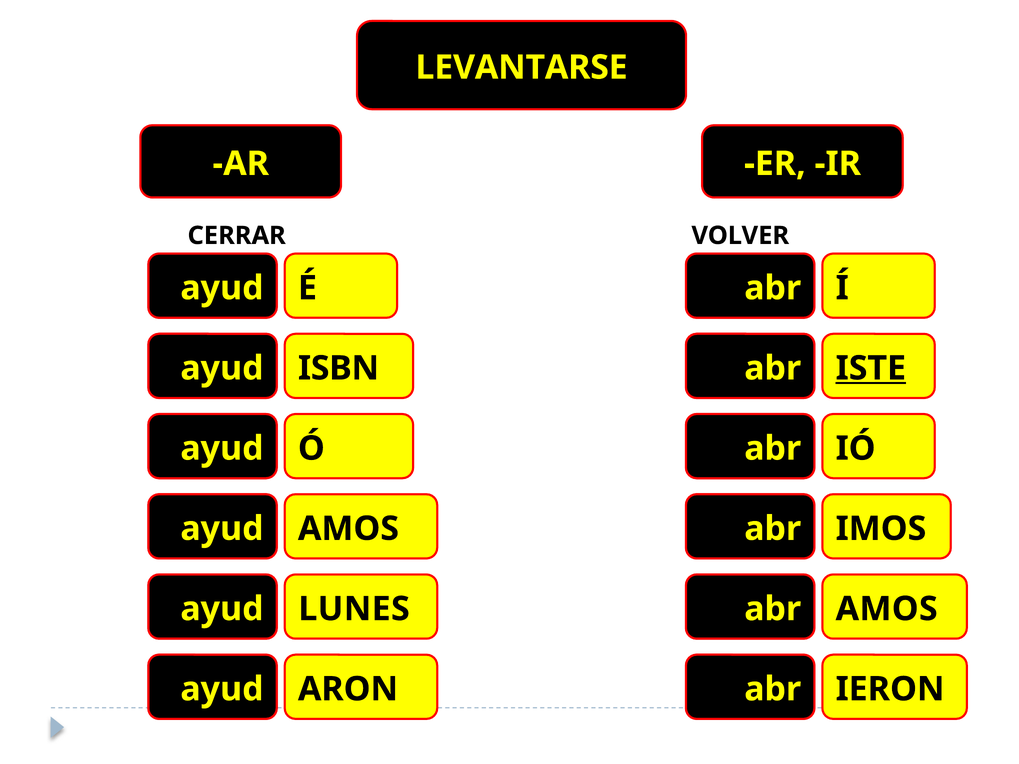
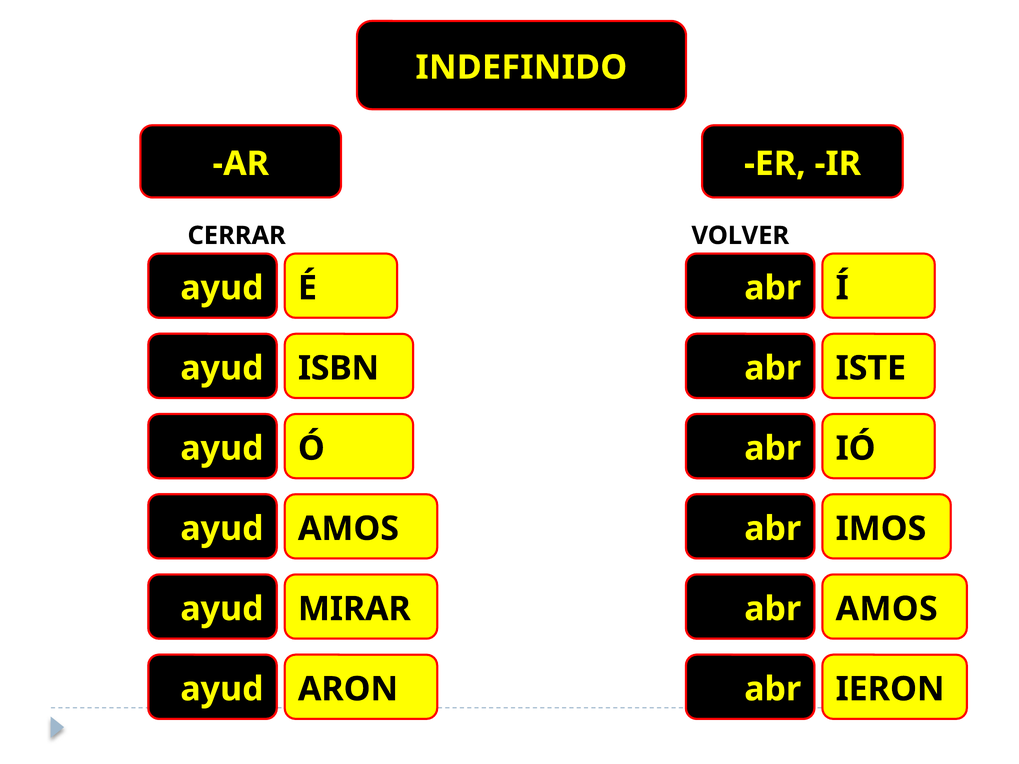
LEVANTARSE: LEVANTARSE -> INDEFINIDO
ISTE underline: present -> none
LUNES: LUNES -> MIRAR
